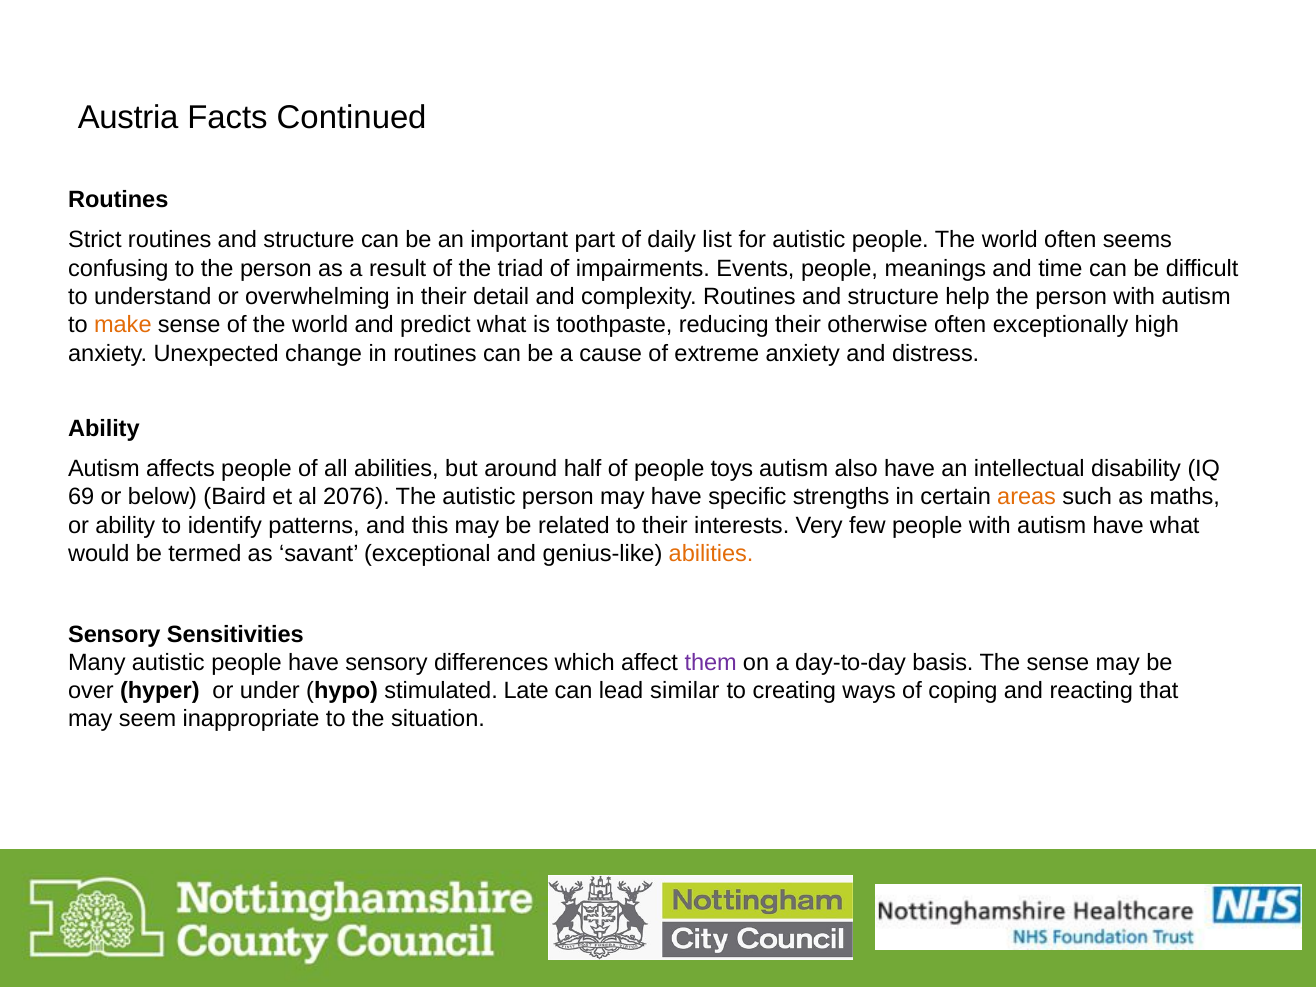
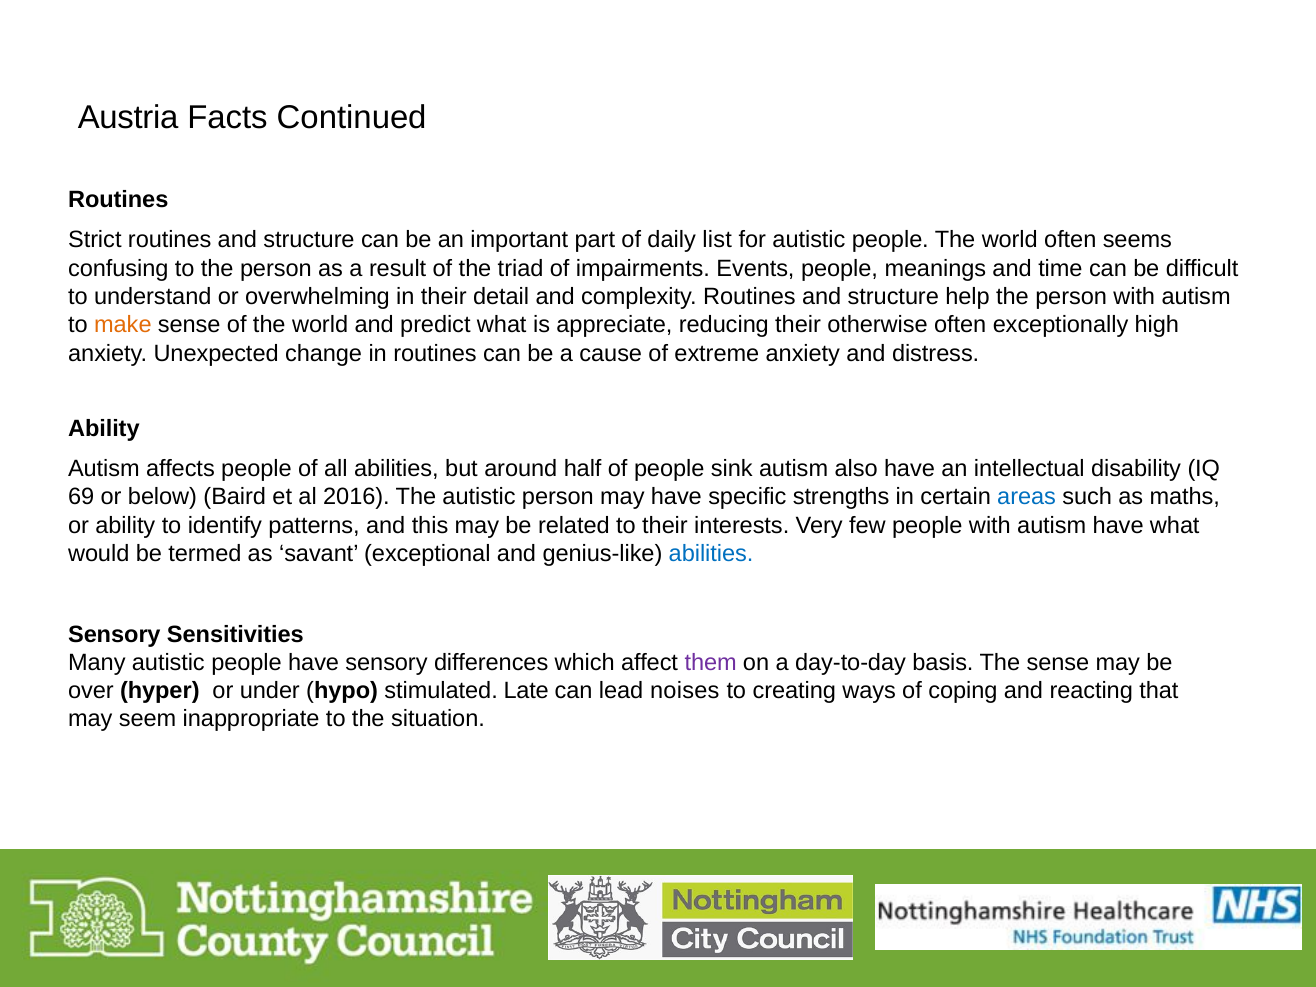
toothpaste: toothpaste -> appreciate
toys: toys -> sink
2076: 2076 -> 2016
areas colour: orange -> blue
abilities at (711, 554) colour: orange -> blue
similar: similar -> noises
